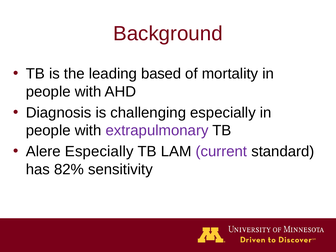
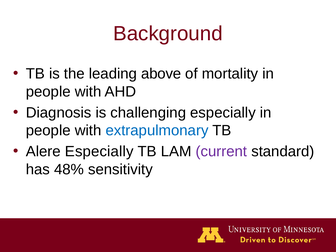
based: based -> above
extrapulmonary colour: purple -> blue
82%: 82% -> 48%
